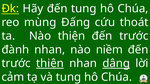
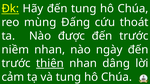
thiện: thiện -> được
đành: đành -> niềm
niềm: niềm -> ngày
dâng underline: present -> none
